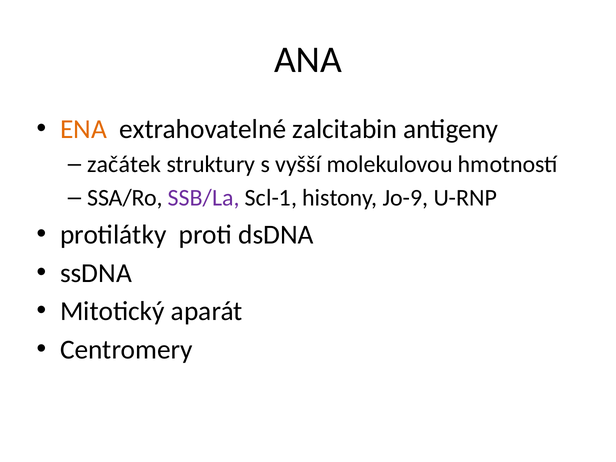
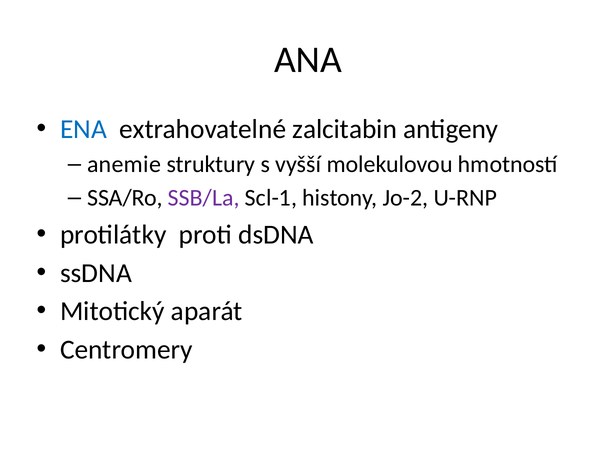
ENA colour: orange -> blue
začátek: začátek -> anemie
Jo-9: Jo-9 -> Jo-2
